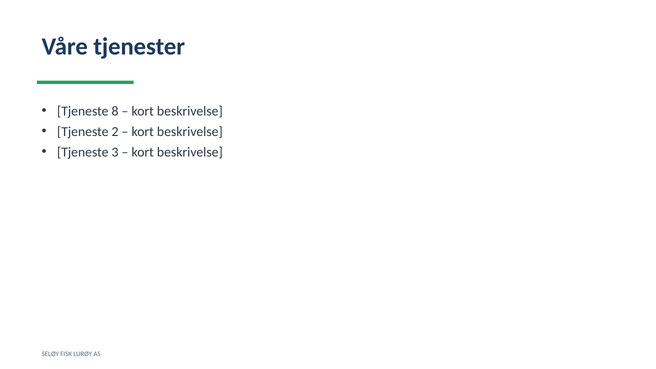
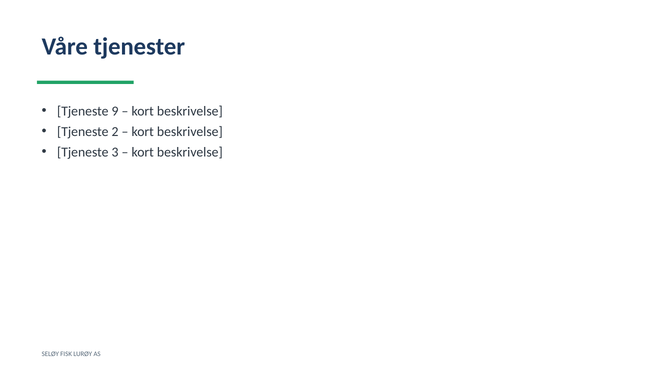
8: 8 -> 9
